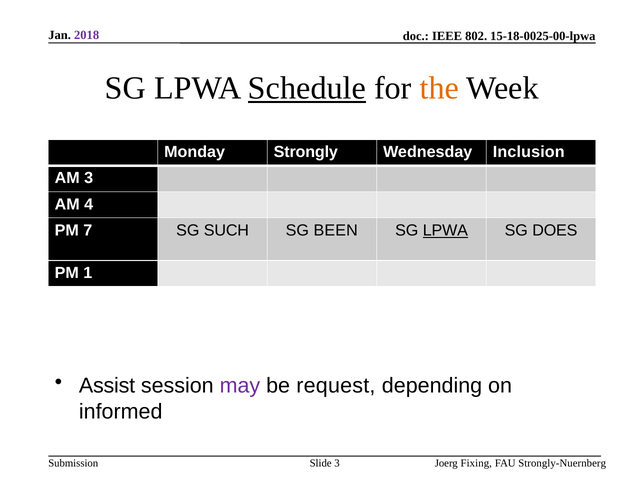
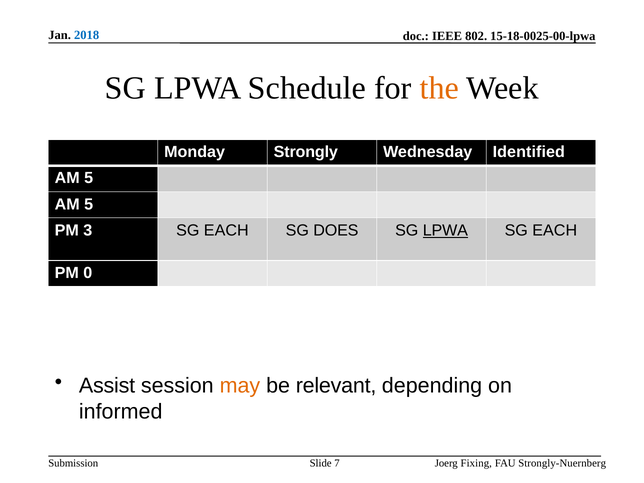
2018 colour: purple -> blue
Schedule underline: present -> none
Inclusion: Inclusion -> Identified
3 at (89, 178): 3 -> 5
4 at (89, 204): 4 -> 5
7: 7 -> 3
SUCH at (226, 230): SUCH -> EACH
BEEN: BEEN -> DOES
DOES at (555, 230): DOES -> EACH
1: 1 -> 0
may colour: purple -> orange
request: request -> relevant
Slide 3: 3 -> 7
